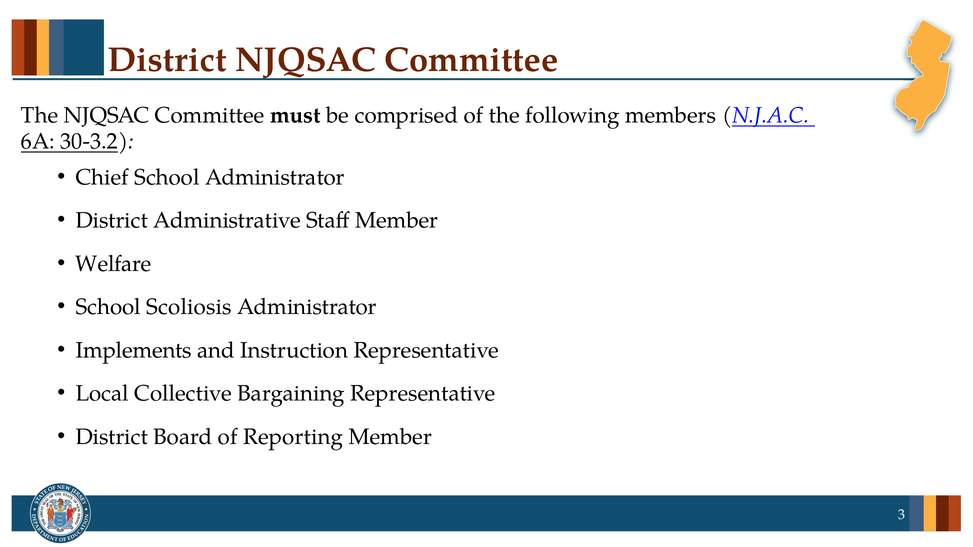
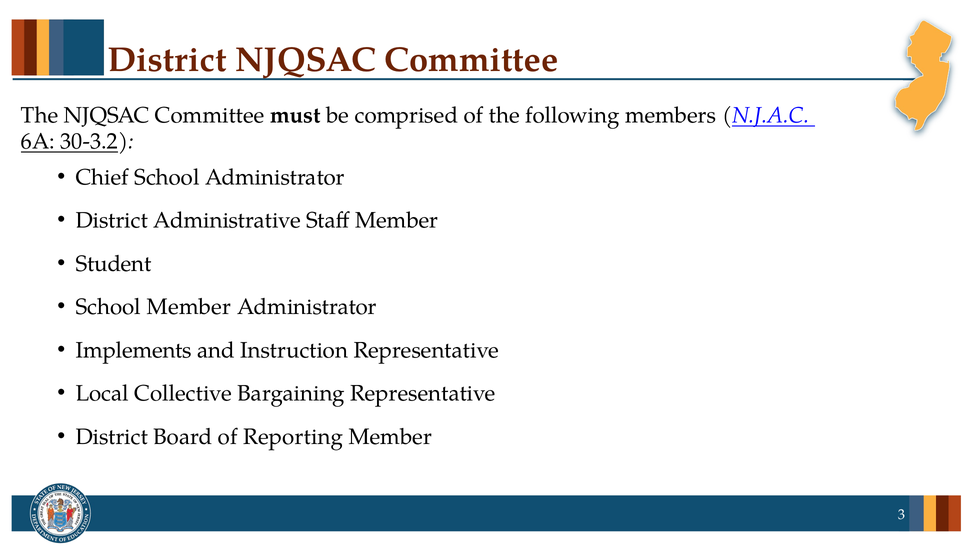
Welfare: Welfare -> Student
School Scoliosis: Scoliosis -> Member
